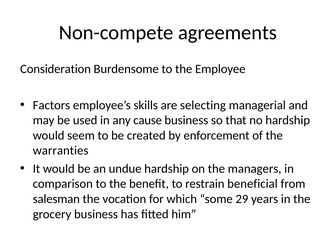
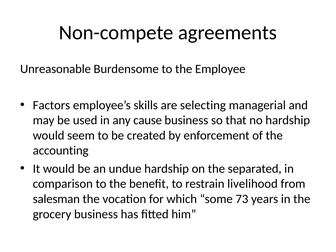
Consideration: Consideration -> Unreasonable
warranties: warranties -> accounting
managers: managers -> separated
beneficial: beneficial -> livelihood
29: 29 -> 73
